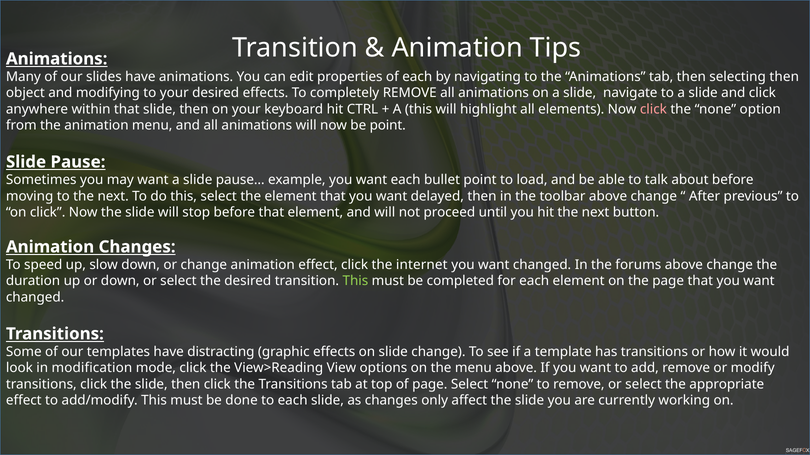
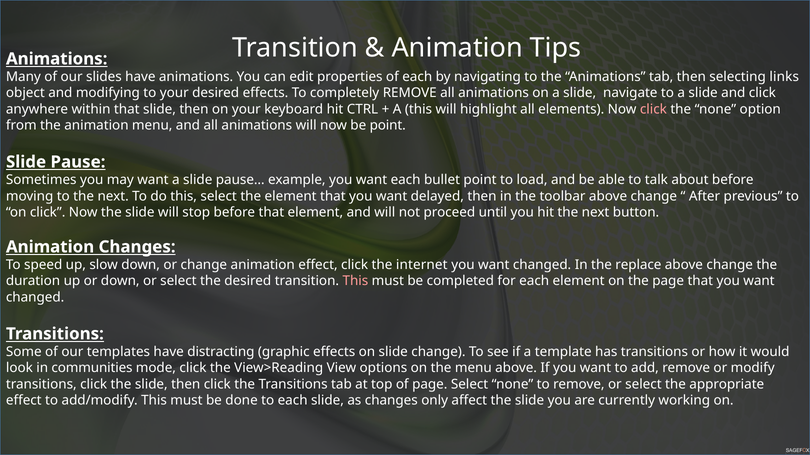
selecting then: then -> links
forums: forums -> replace
This at (355, 281) colour: light green -> pink
modification: modification -> communities
